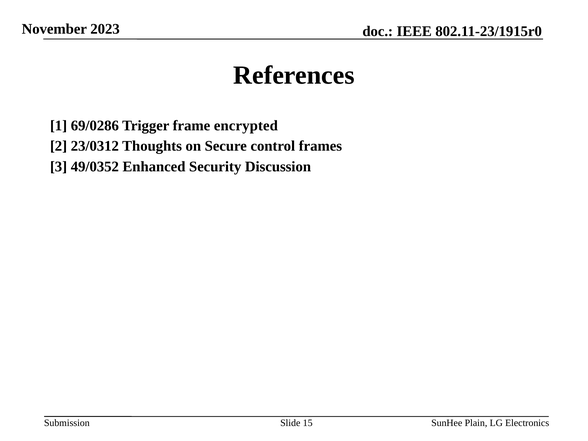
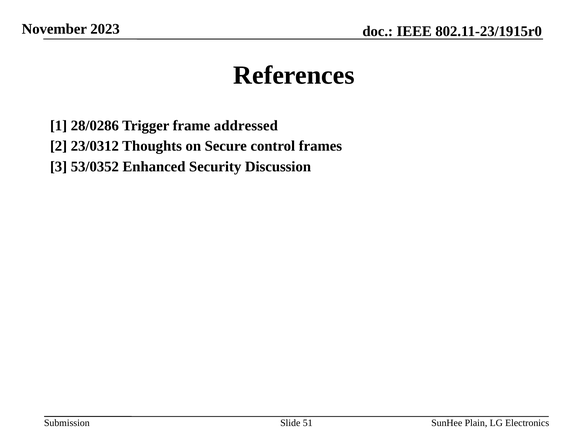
69/0286: 69/0286 -> 28/0286
encrypted: encrypted -> addressed
49/0352: 49/0352 -> 53/0352
15: 15 -> 51
